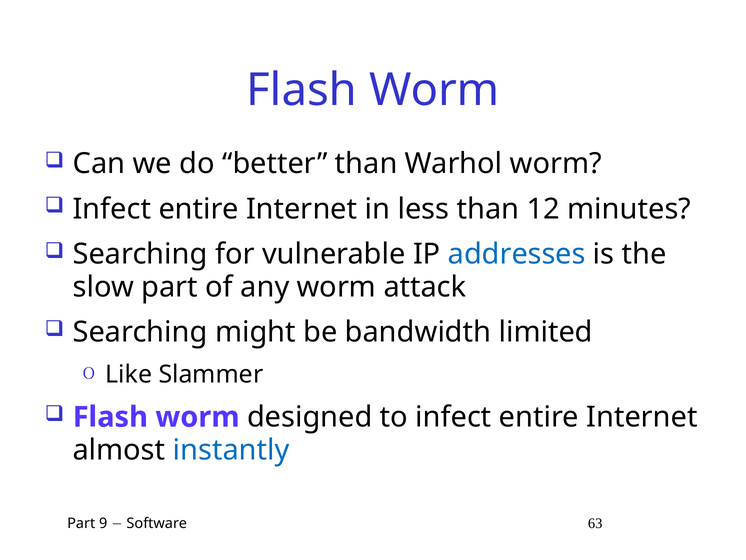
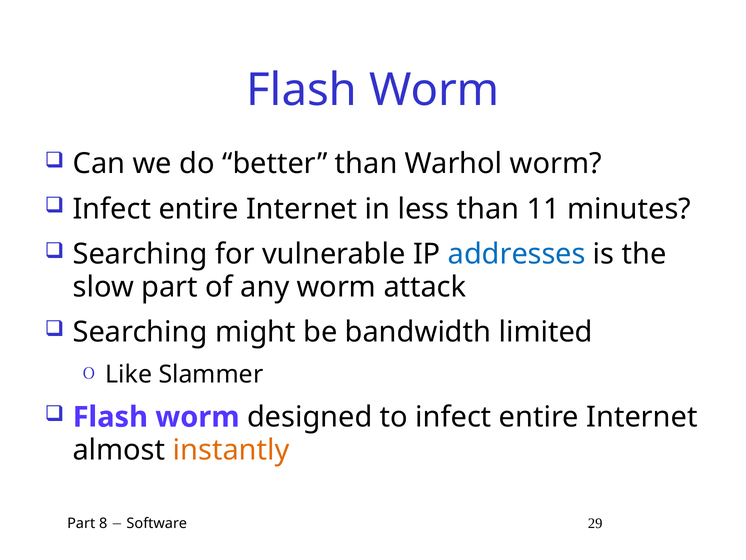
12: 12 -> 11
instantly colour: blue -> orange
9: 9 -> 8
63: 63 -> 29
